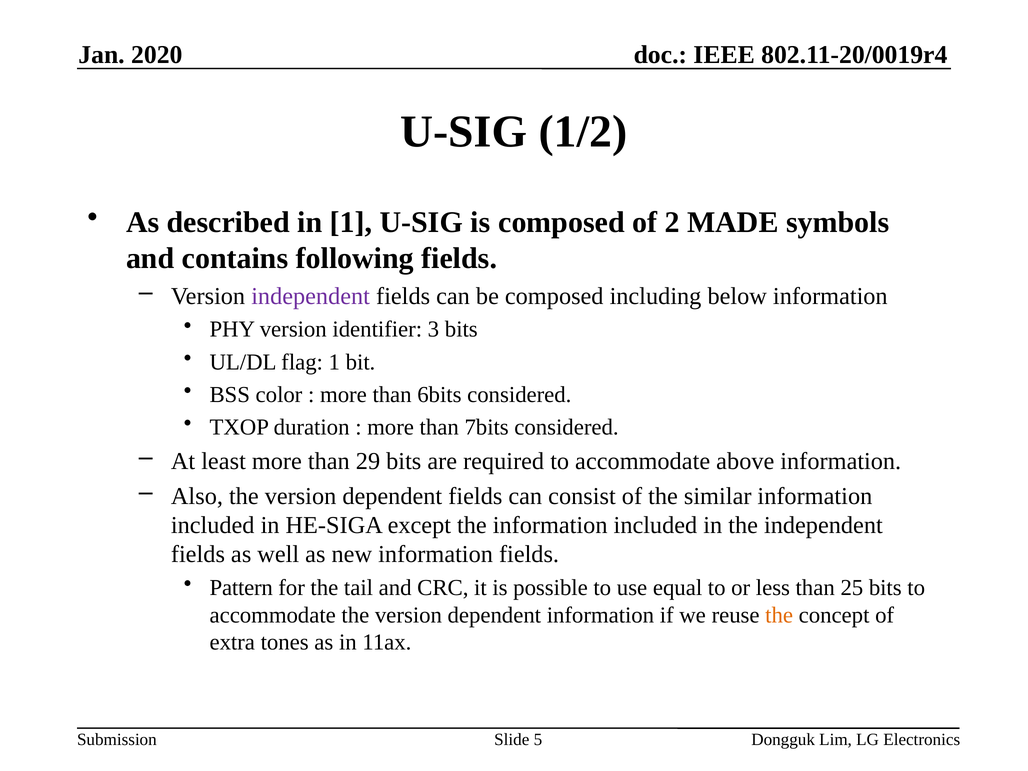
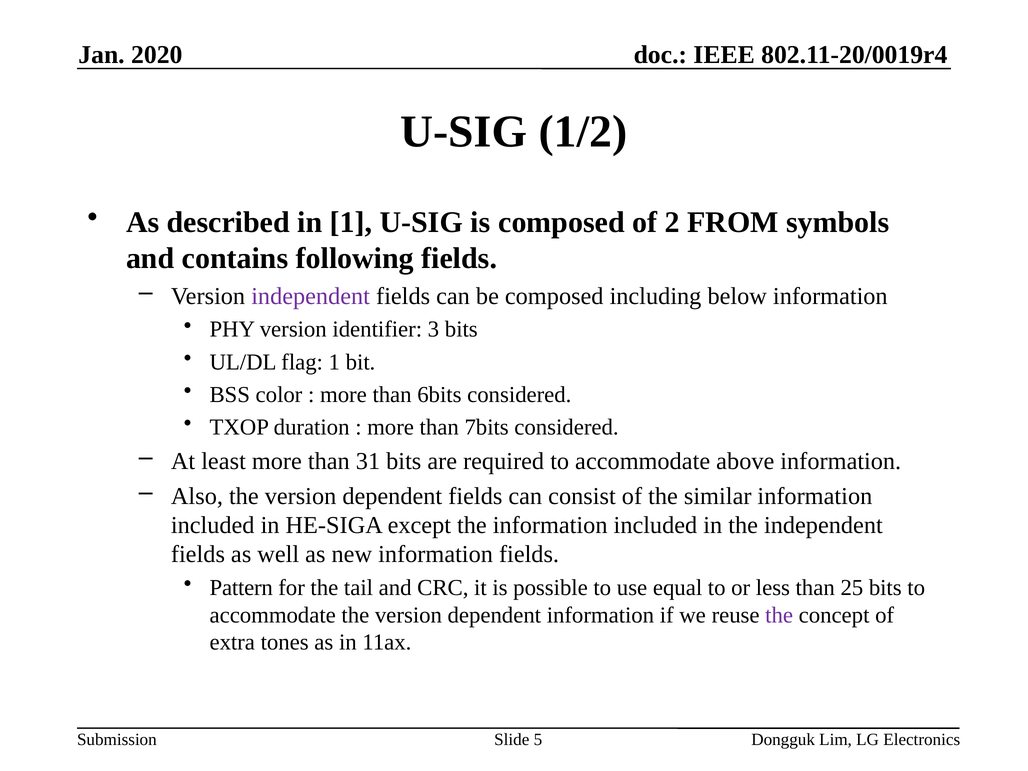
MADE: MADE -> FROM
29: 29 -> 31
the at (779, 615) colour: orange -> purple
